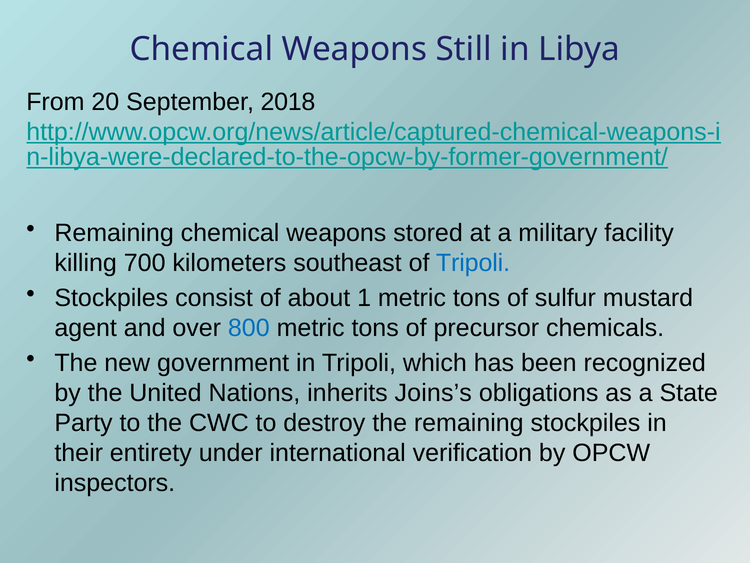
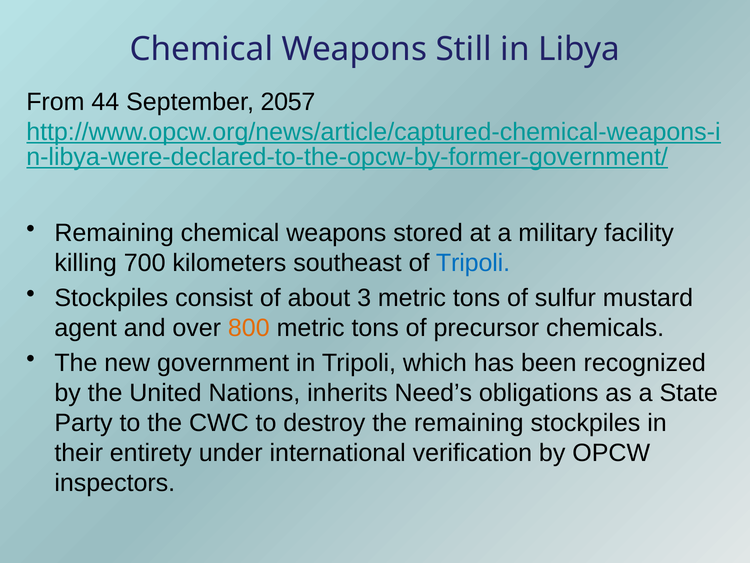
20: 20 -> 44
2018: 2018 -> 2057
1: 1 -> 3
800 colour: blue -> orange
Joins’s: Joins’s -> Need’s
